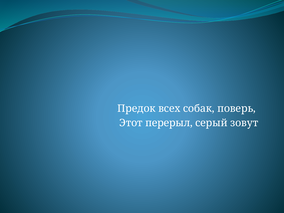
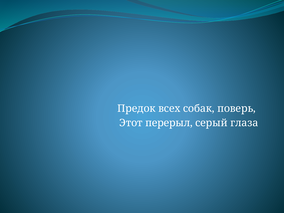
зовут: зовут -> глаза
